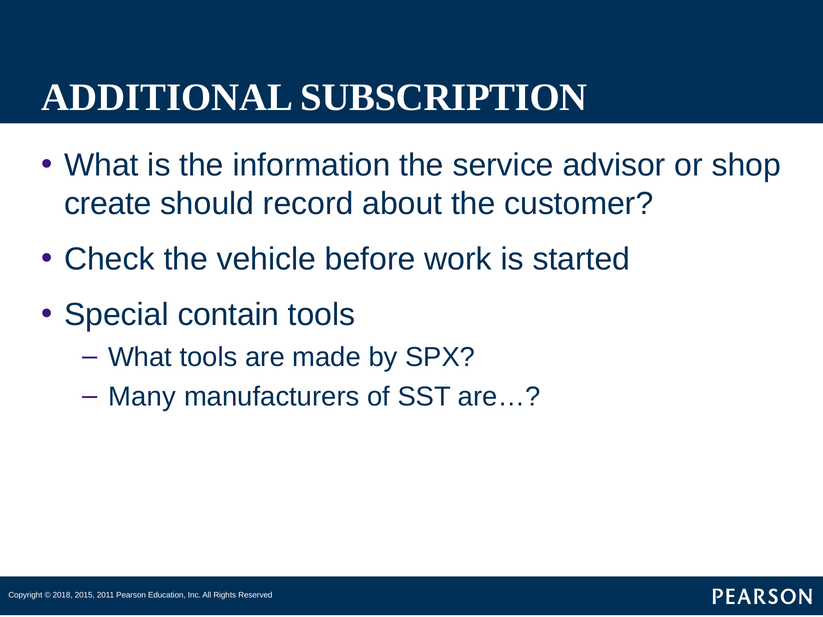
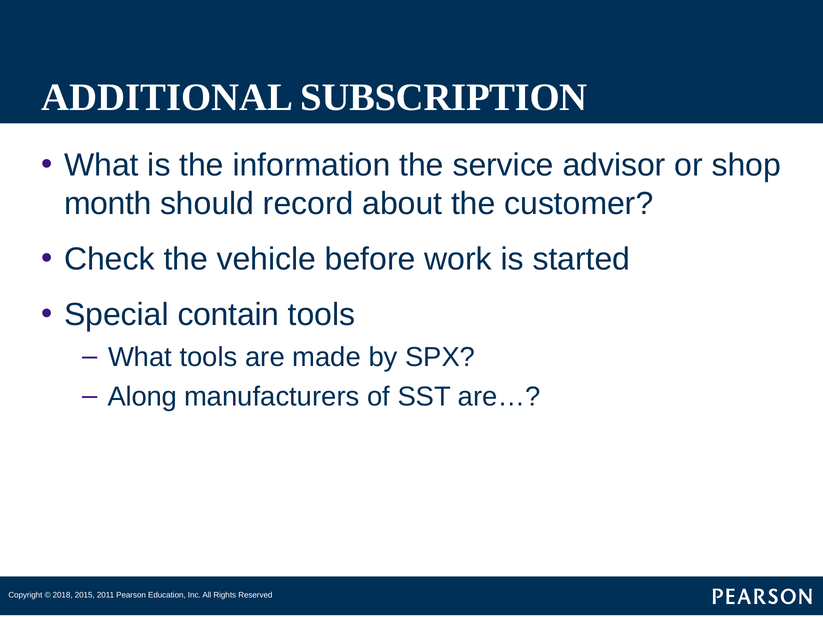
create: create -> month
Many: Many -> Along
